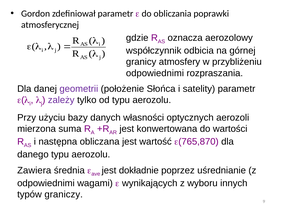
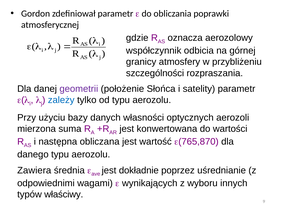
odpowiednimi at (155, 73): odpowiednimi -> szczególności
zależy colour: purple -> blue
graniczy: graniczy -> właściwy
